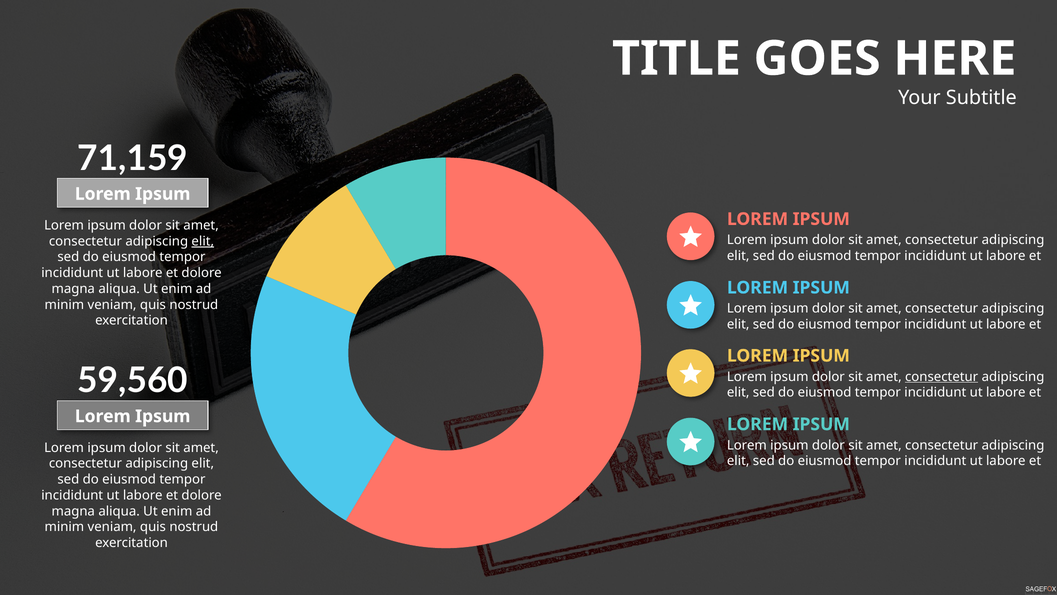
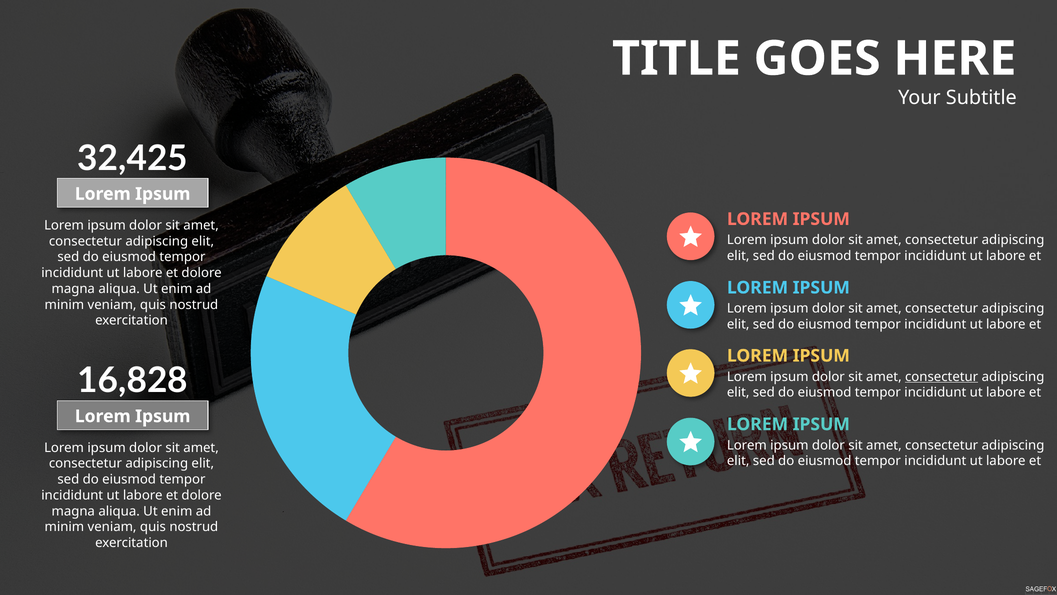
71,159: 71,159 -> 32,425
elit at (203, 241) underline: present -> none
59,560: 59,560 -> 16,828
